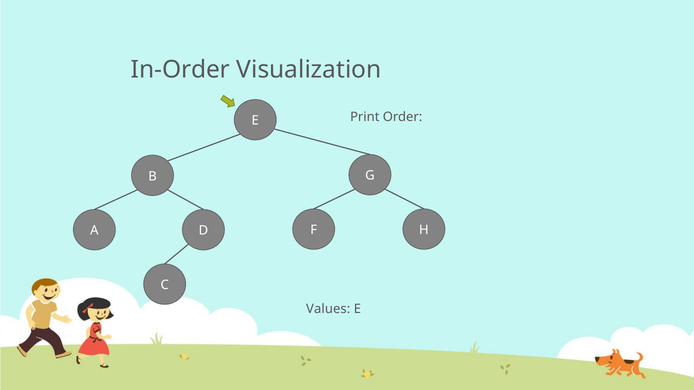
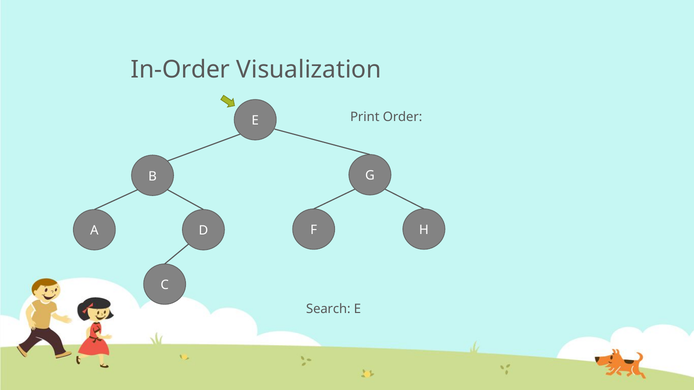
Values: Values -> Search
